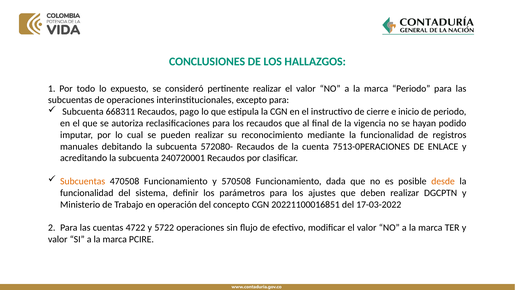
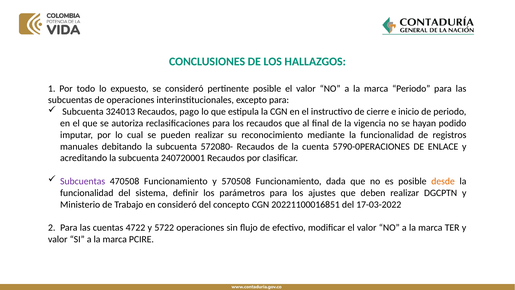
pertinente realizar: realizar -> posible
668311: 668311 -> 324013
7513-0PERACIONES: 7513-0PERACIONES -> 5790-0PERACIONES
Subcuentas at (83, 181) colour: orange -> purple
en operación: operación -> consideró
